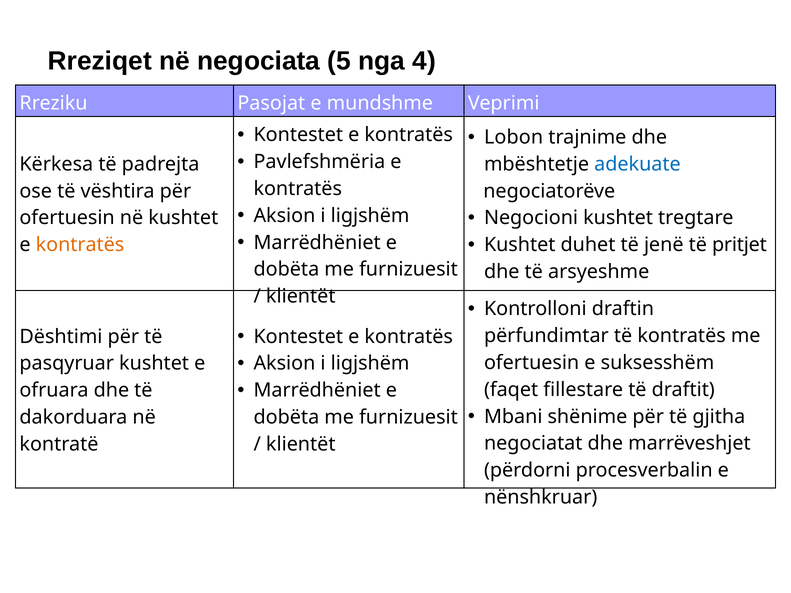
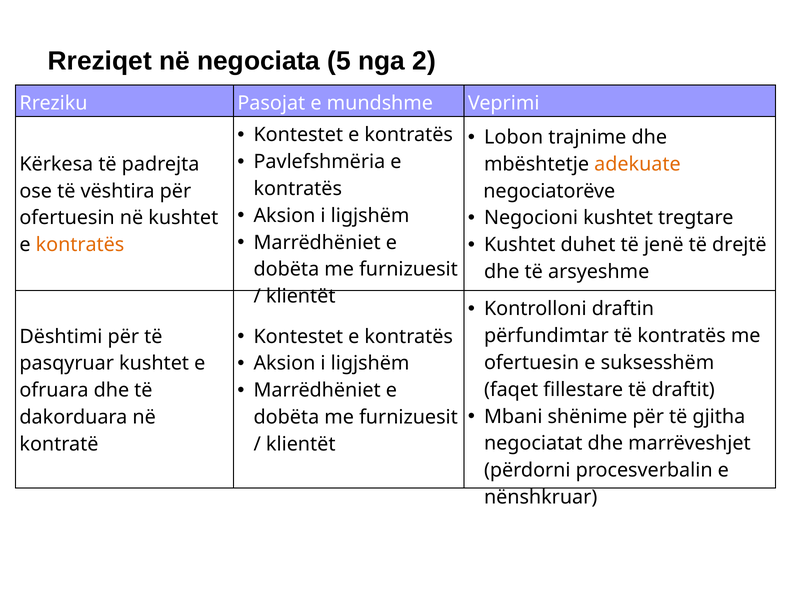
4: 4 -> 2
adekuate colour: blue -> orange
pritjet: pritjet -> drejtë
